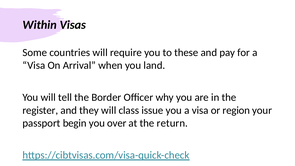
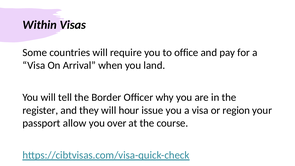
these: these -> office
class: class -> hour
begin: begin -> allow
return: return -> course
